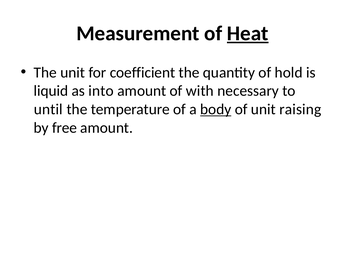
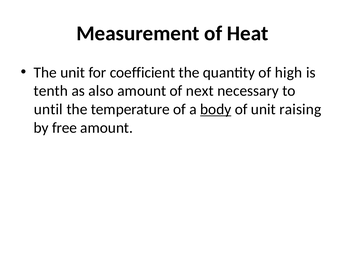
Heat underline: present -> none
hold: hold -> high
liquid: liquid -> tenth
into: into -> also
with: with -> next
